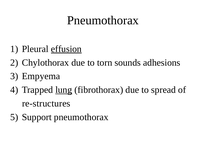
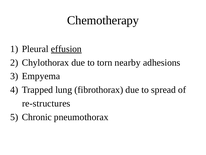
Pneumothorax at (103, 20): Pneumothorax -> Chemotherapy
sounds: sounds -> nearby
lung underline: present -> none
Support: Support -> Chronic
